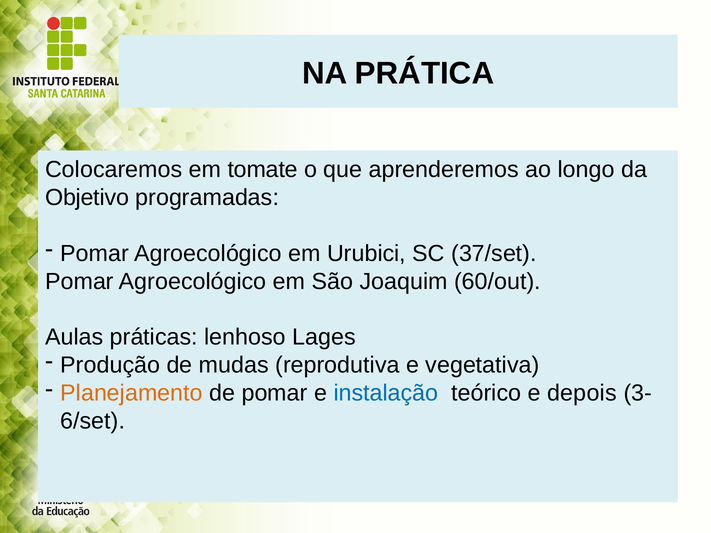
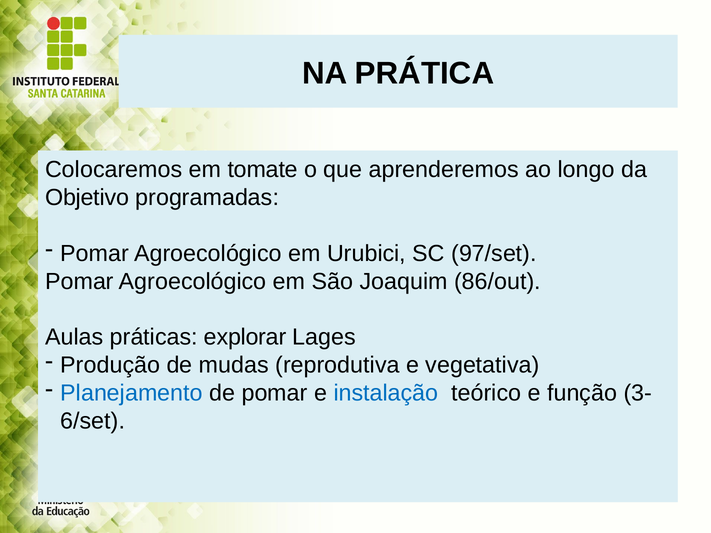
37/set: 37/set -> 97/set
60/out: 60/out -> 86/out
lenhoso: lenhoso -> explorar
Planejamento colour: orange -> blue
depois: depois -> função
